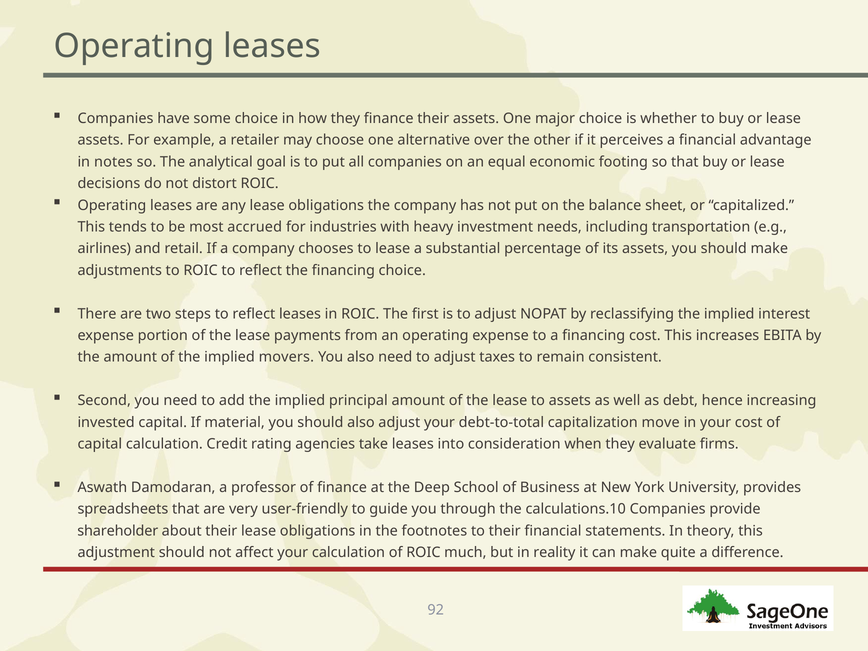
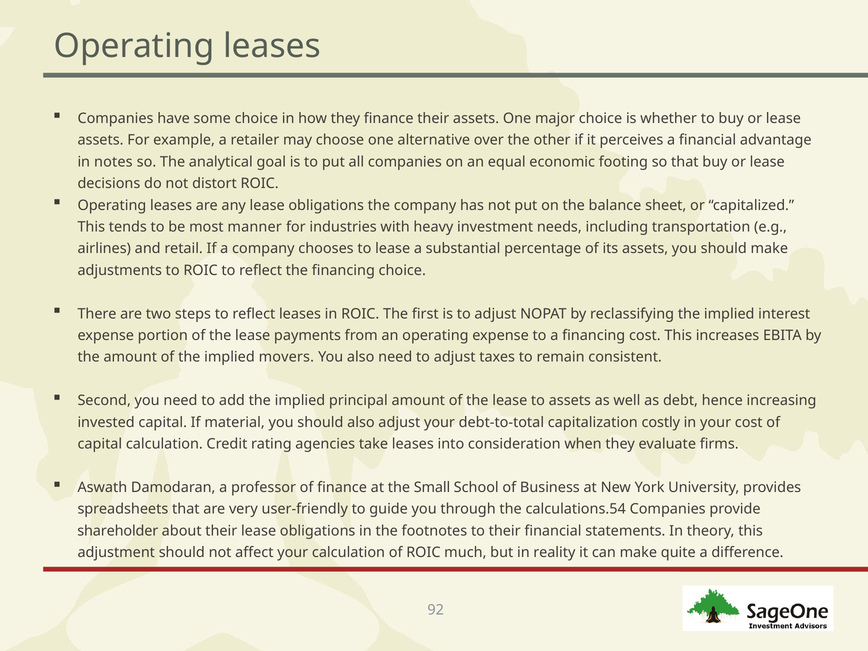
accrued: accrued -> manner
move: move -> costly
Deep: Deep -> Small
calculations.10: calculations.10 -> calculations.54
